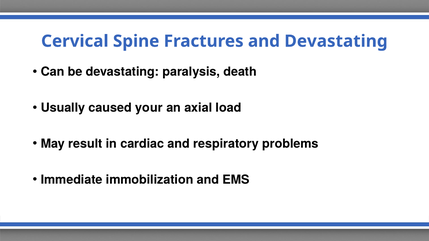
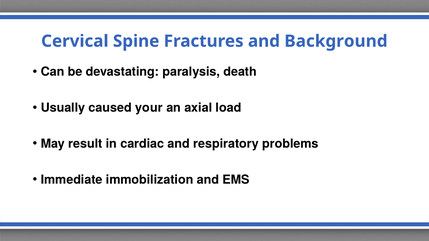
and Devastating: Devastating -> Background
